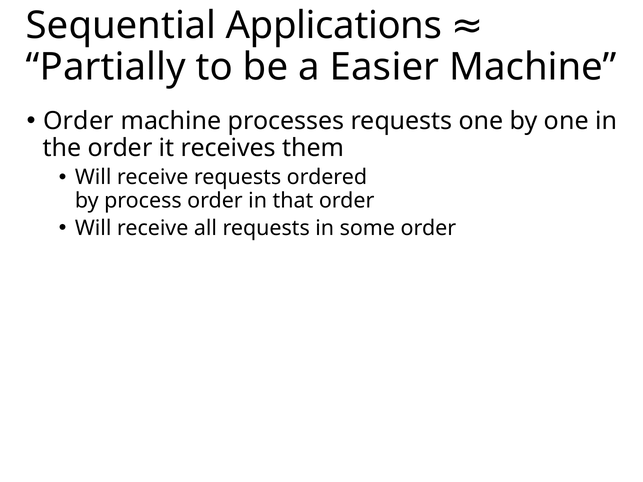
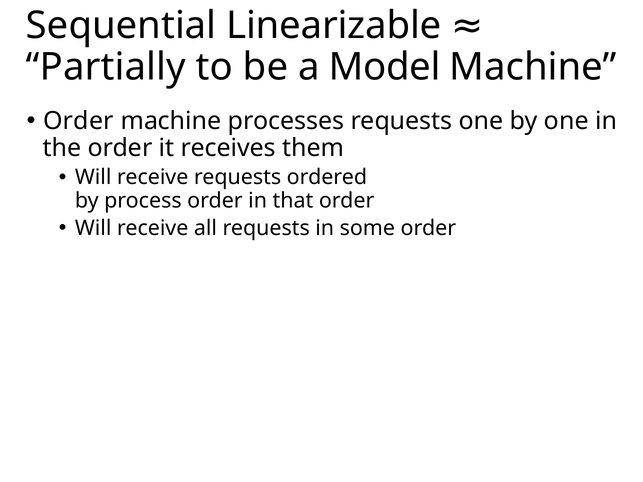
Applications: Applications -> Linearizable
Easier: Easier -> Model
